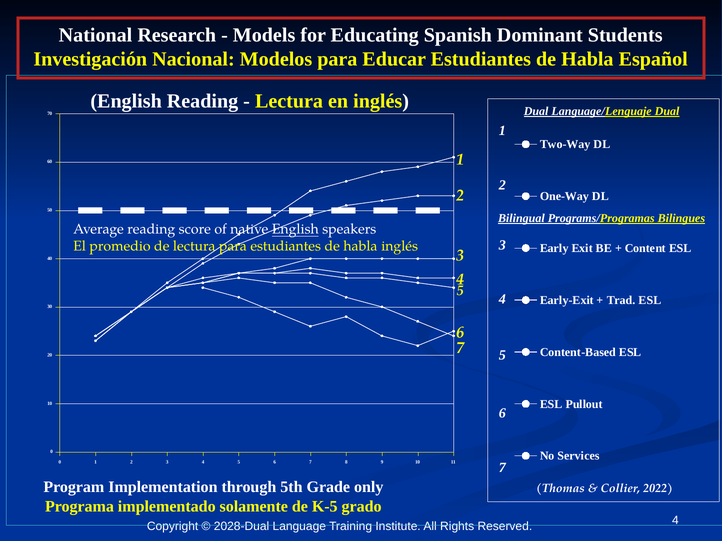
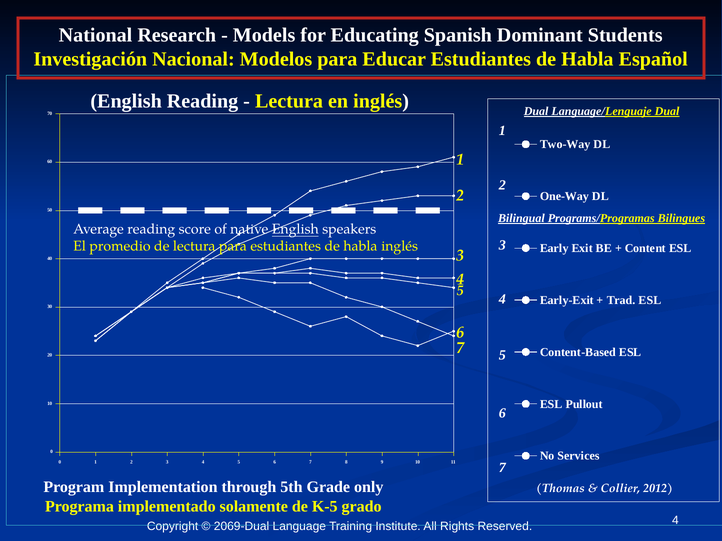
2022: 2022 -> 2012
2028-Dual: 2028-Dual -> 2069-Dual
